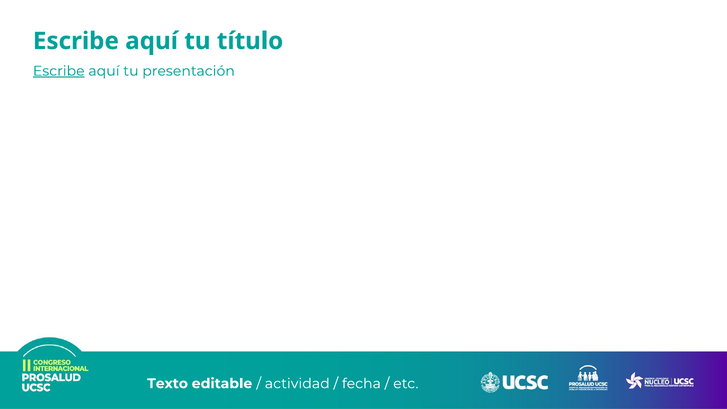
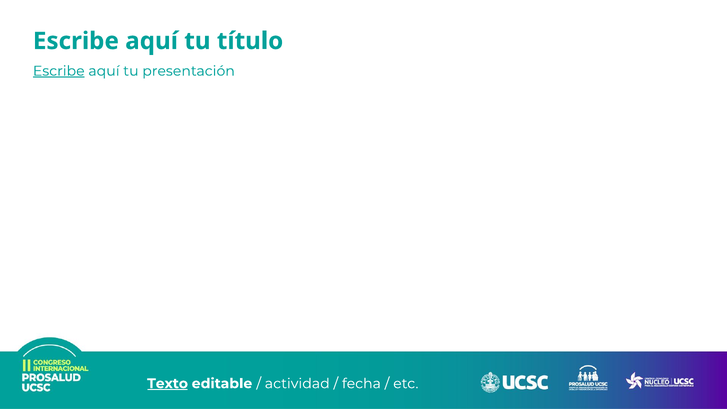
Texto underline: none -> present
